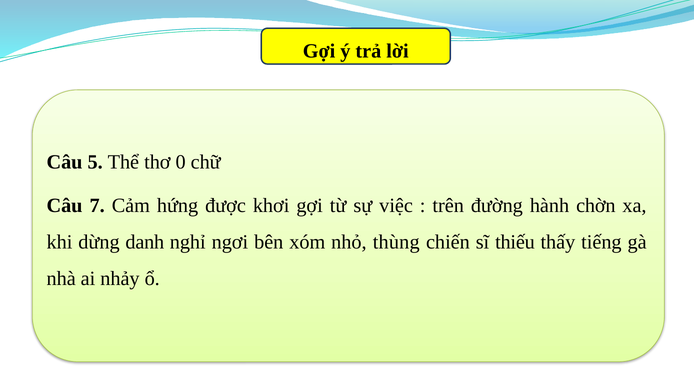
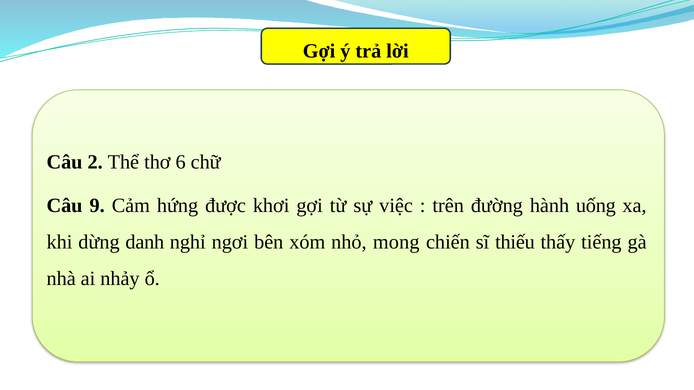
5: 5 -> 2
0: 0 -> 6
7: 7 -> 9
chờn: chờn -> uống
thùng: thùng -> mong
